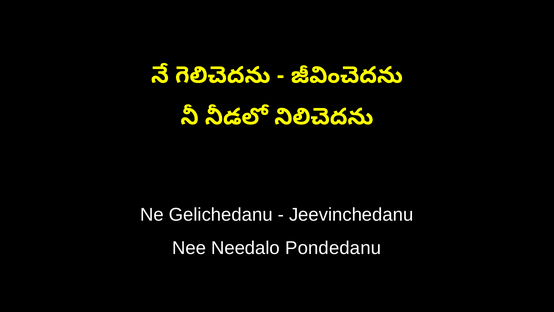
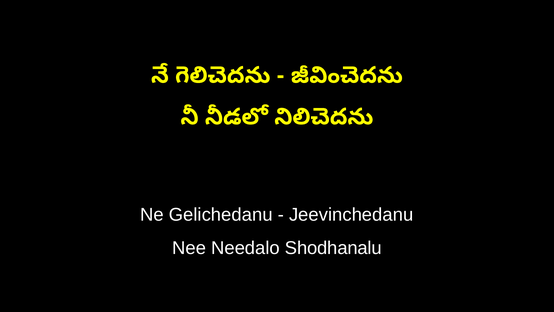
Pondedanu: Pondedanu -> Shodhanalu
